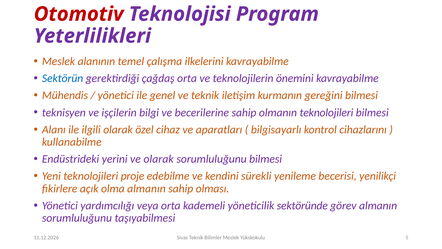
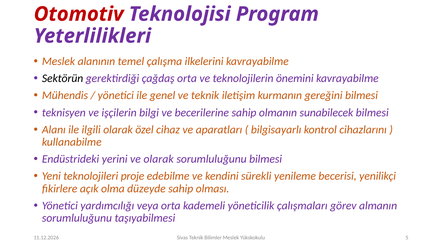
Sektörün colour: blue -> black
olmanın teknolojileri: teknolojileri -> sunabilecek
olma almanın: almanın -> düzeyde
sektöründe: sektöründe -> çalışmaları
